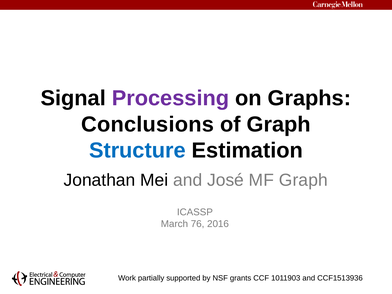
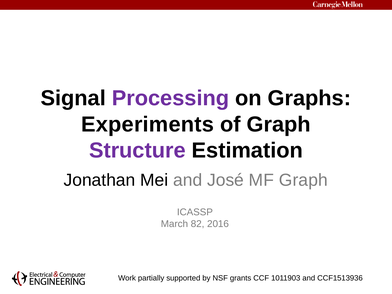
Conclusions: Conclusions -> Experiments
Structure colour: blue -> purple
76: 76 -> 82
